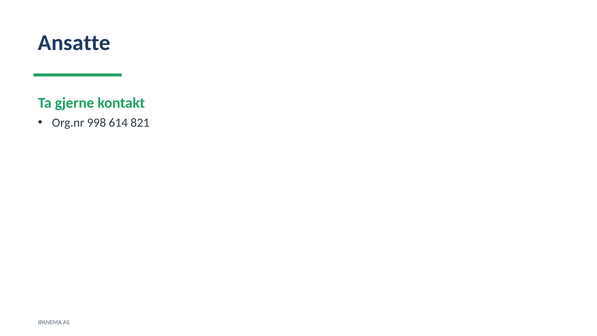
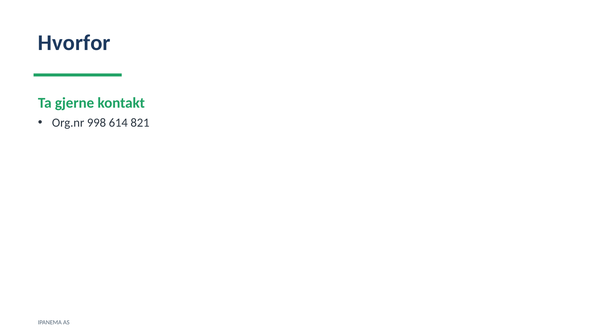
Ansatte: Ansatte -> Hvorfor
